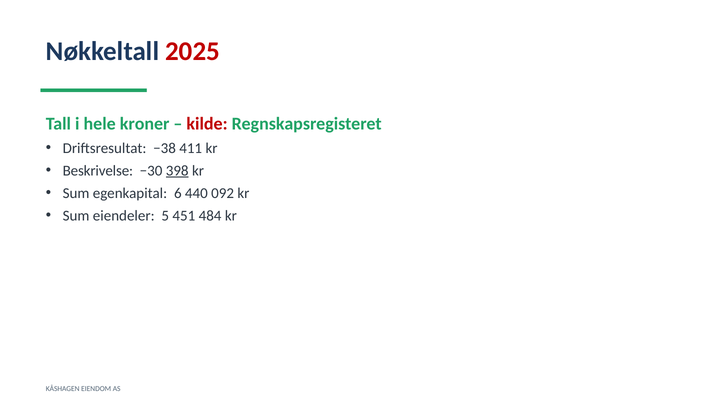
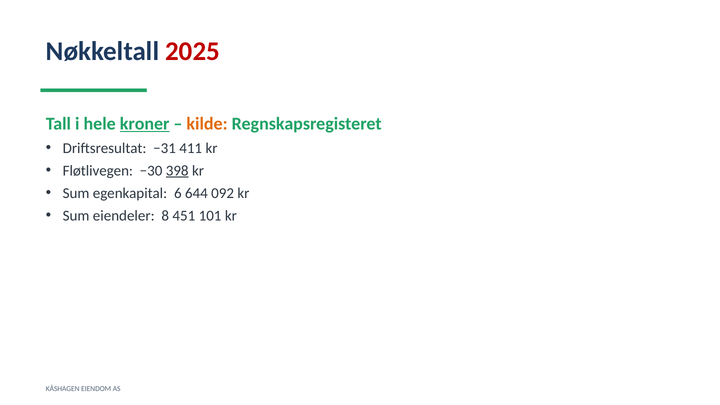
kroner underline: none -> present
kilde colour: red -> orange
−38: −38 -> −31
Beskrivelse: Beskrivelse -> Fløtlivegen
440: 440 -> 644
5: 5 -> 8
484: 484 -> 101
